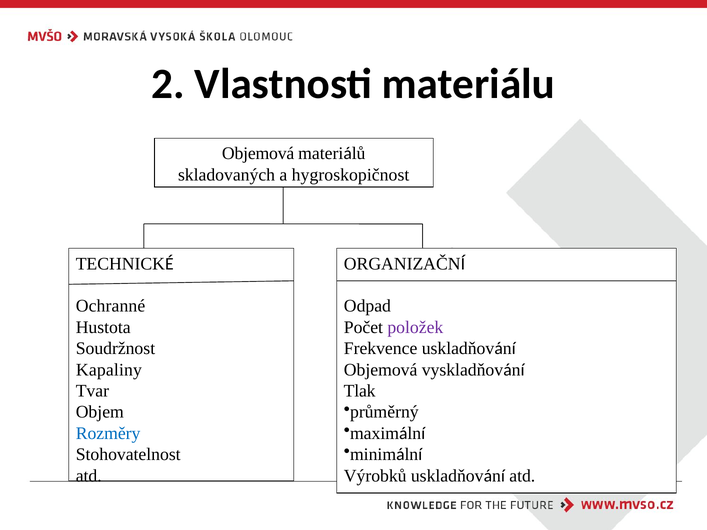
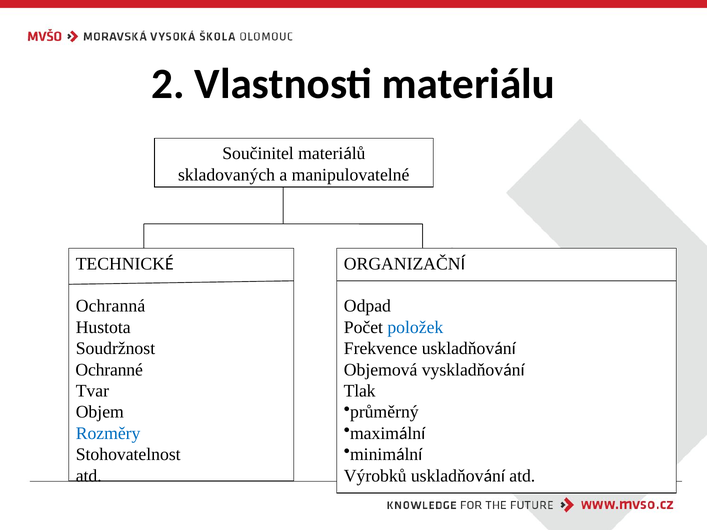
Objemová at (258, 154): Objemová -> Součinitel
hygroskopičnost: hygroskopičnost -> manipulovatelné
Ochranné: Ochranné -> Ochranná
položek colour: purple -> blue
Kapaliny: Kapaliny -> Ochranné
